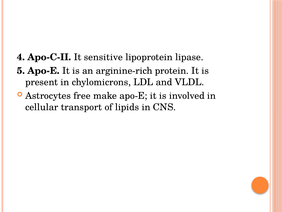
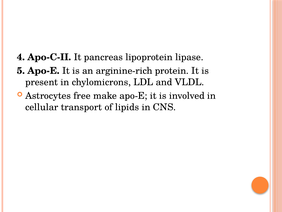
sensitive: sensitive -> pancreas
